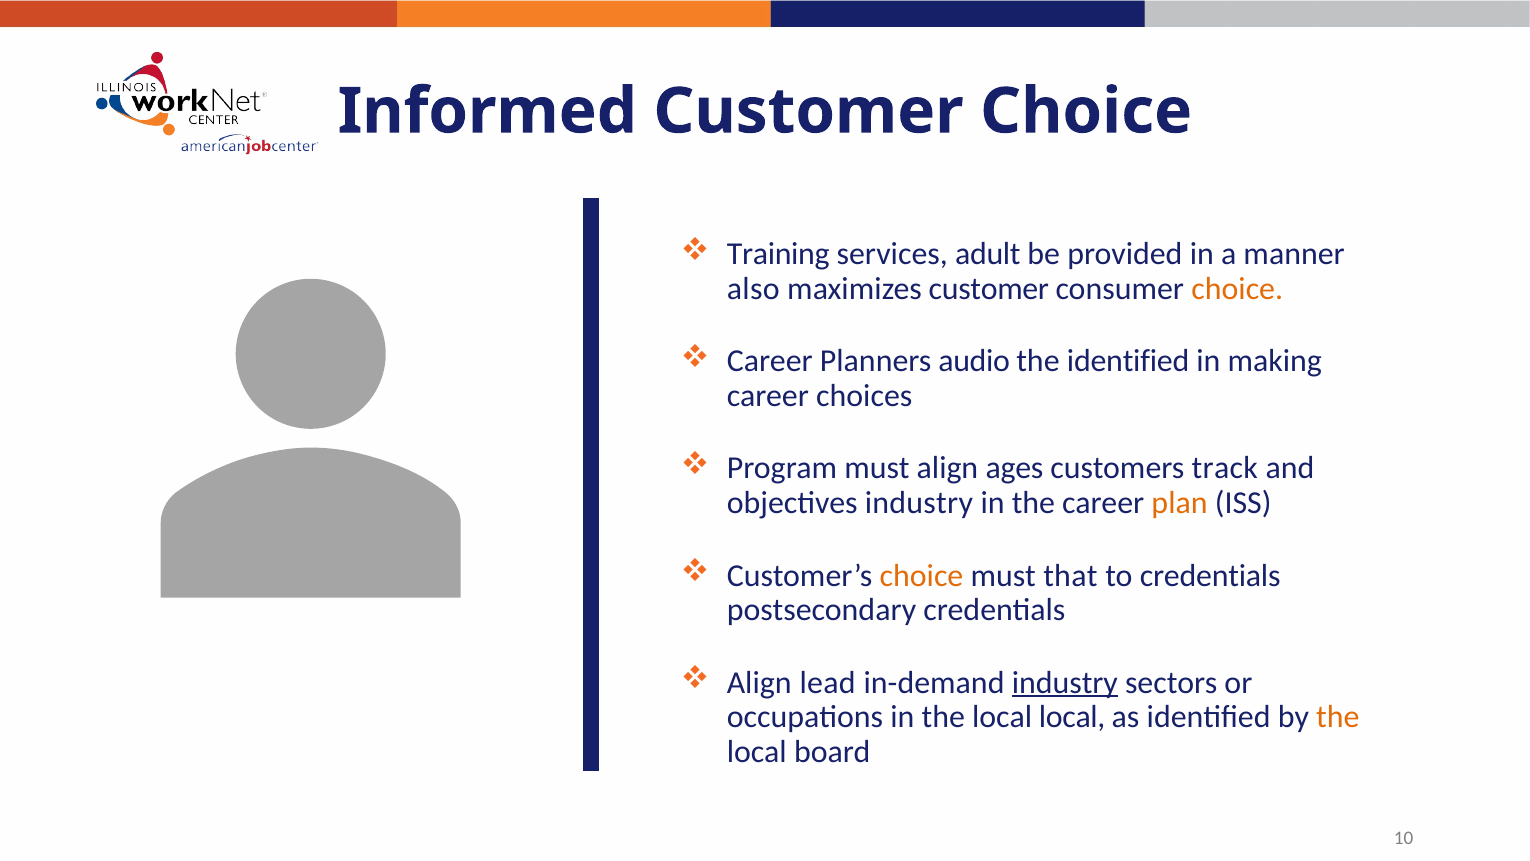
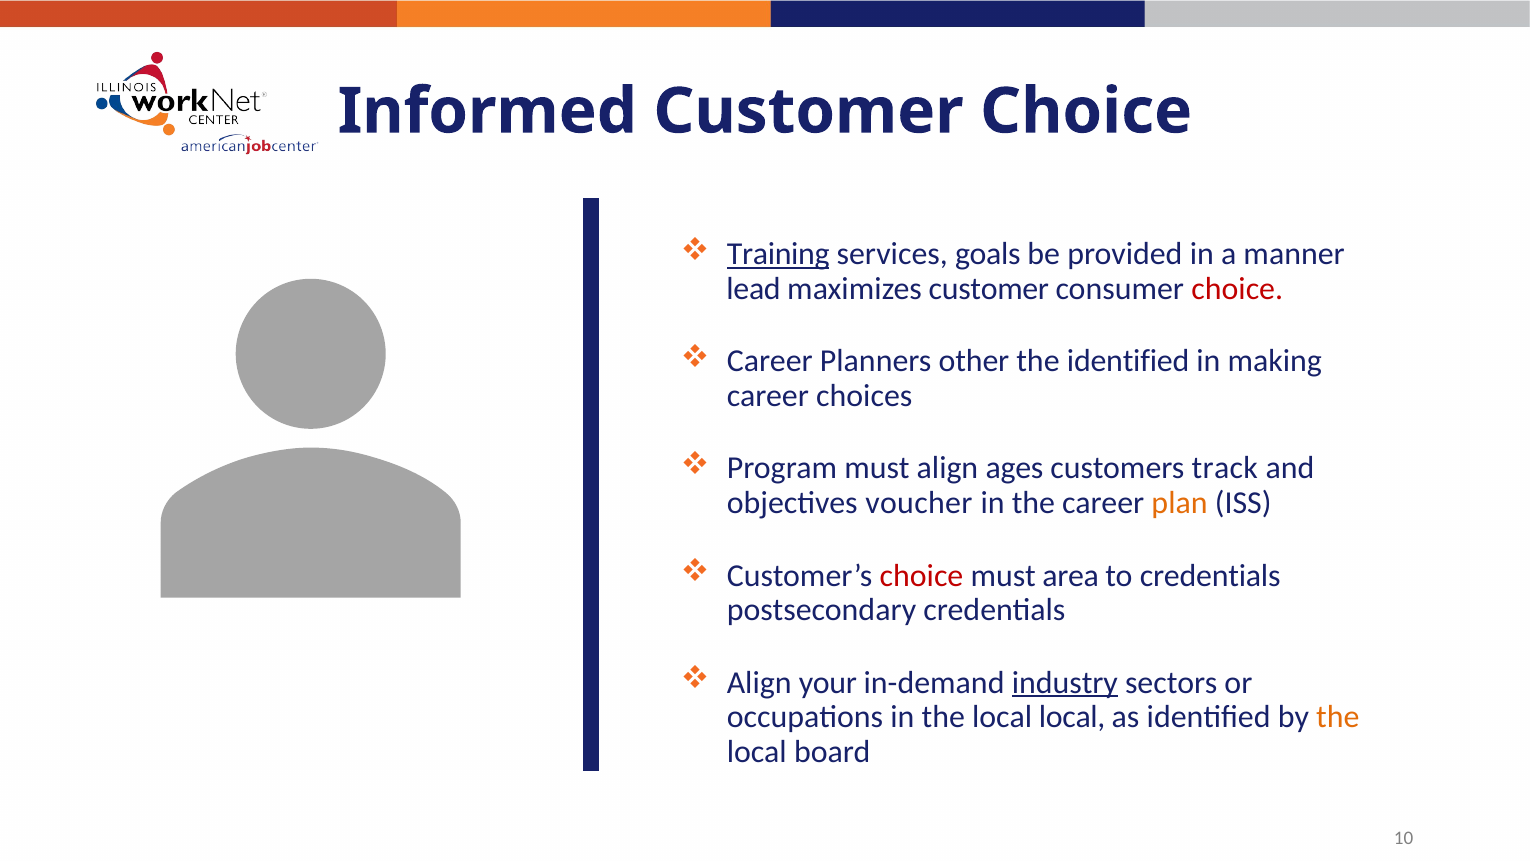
Training underline: none -> present
adult: adult -> goals
also: also -> lead
choice at (1237, 288) colour: orange -> red
audio: audio -> other
objectives industry: industry -> voucher
choice at (921, 575) colour: orange -> red
that: that -> area
lead: lead -> your
